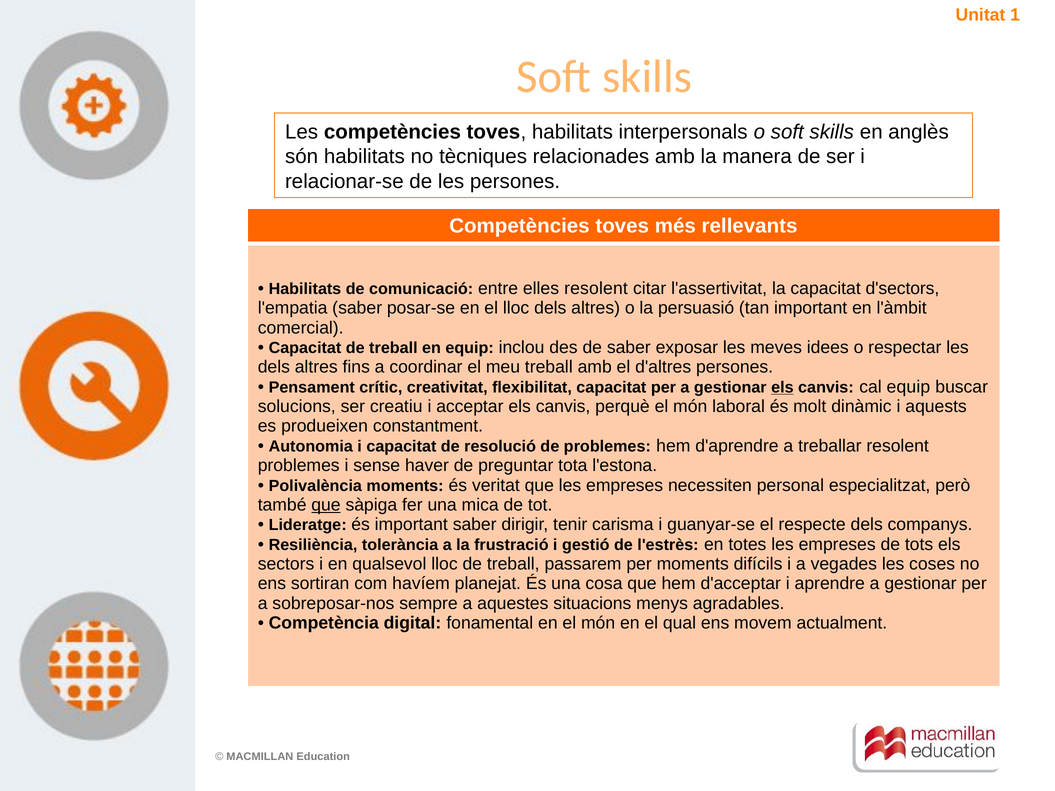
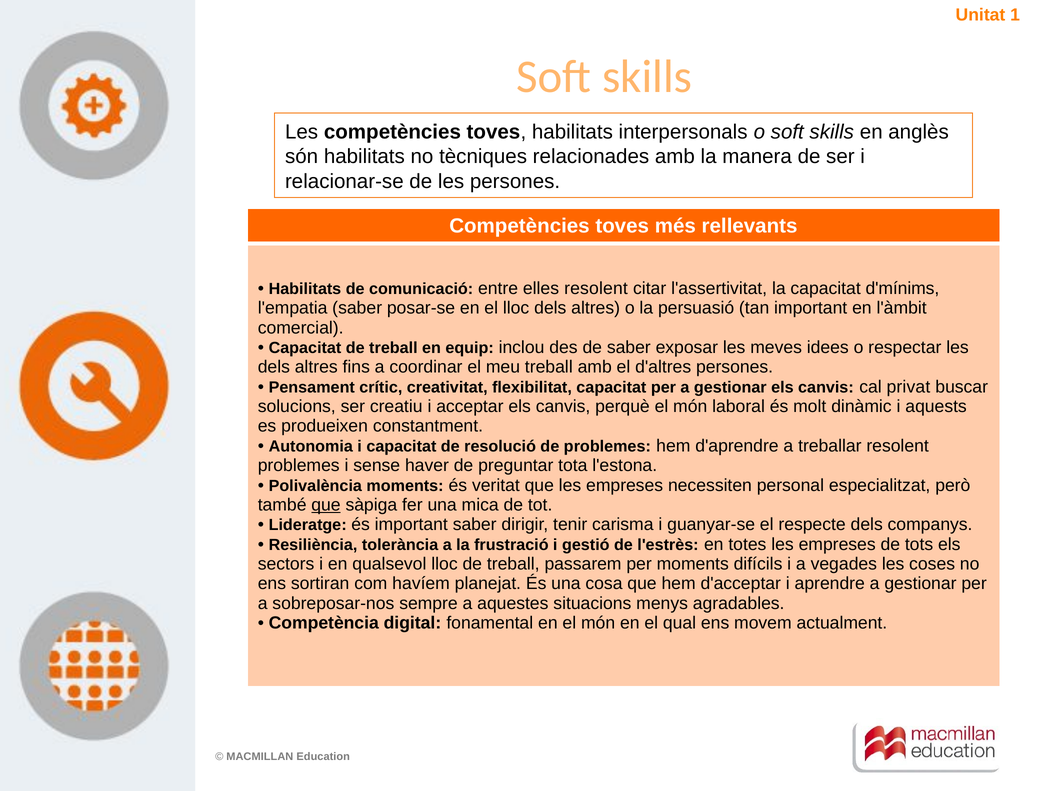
d'sectors: d'sectors -> d'mínims
els at (782, 387) underline: present -> none
cal equip: equip -> privat
